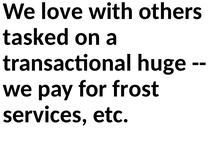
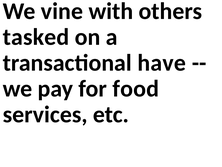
love: love -> vine
huge: huge -> have
frost: frost -> food
